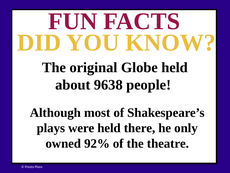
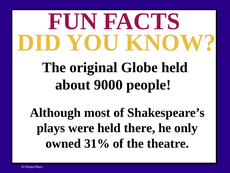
9638: 9638 -> 9000
92%: 92% -> 31%
